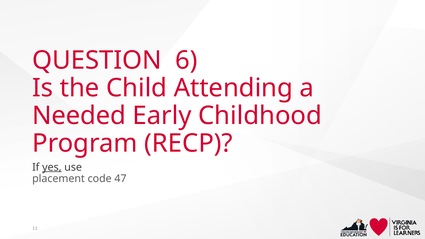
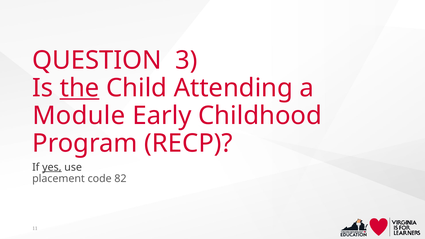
6: 6 -> 3
the underline: none -> present
Needed: Needed -> Module
47: 47 -> 82
